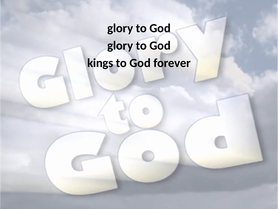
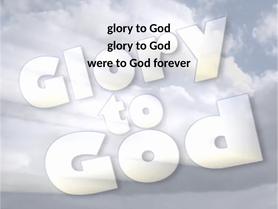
kings: kings -> were
